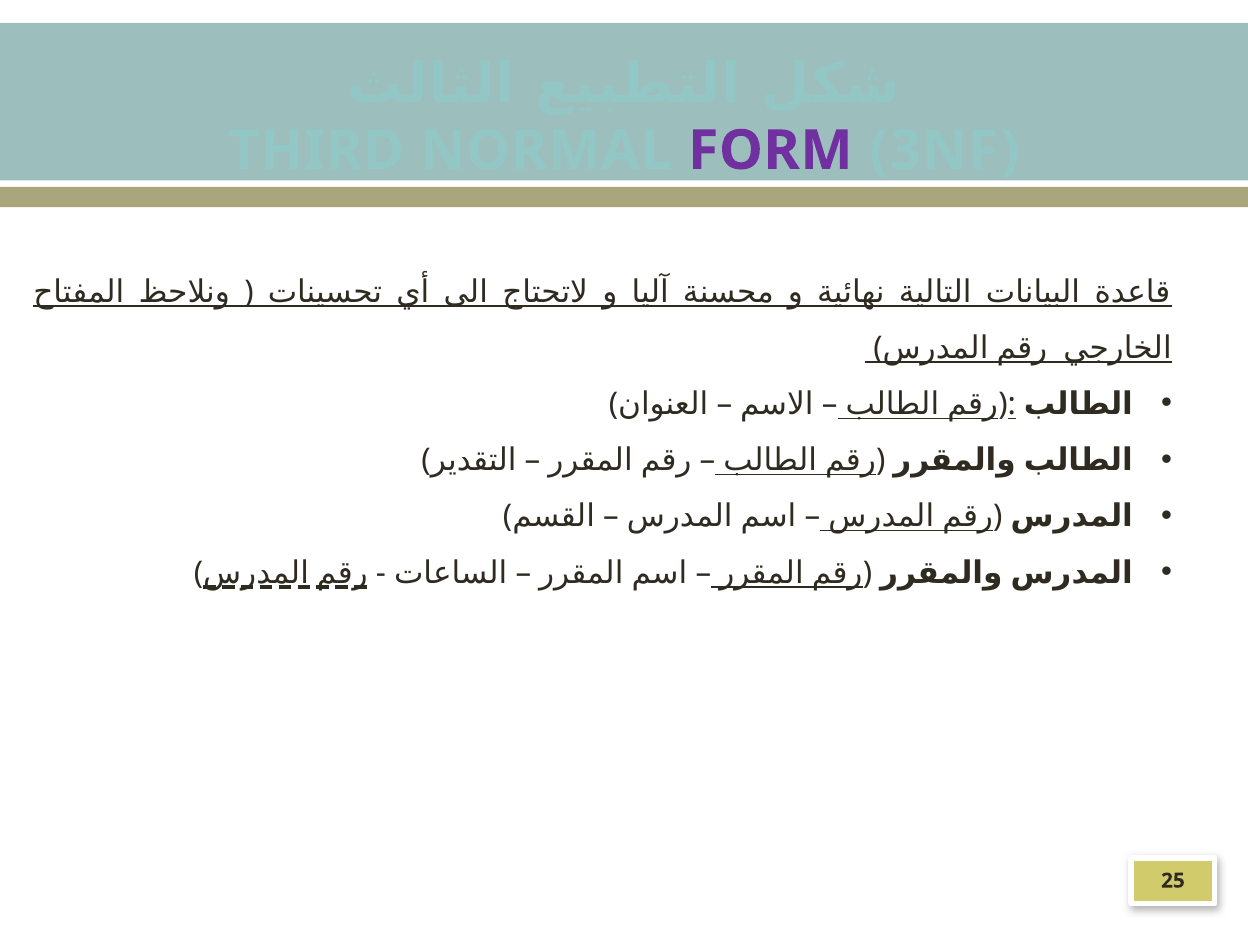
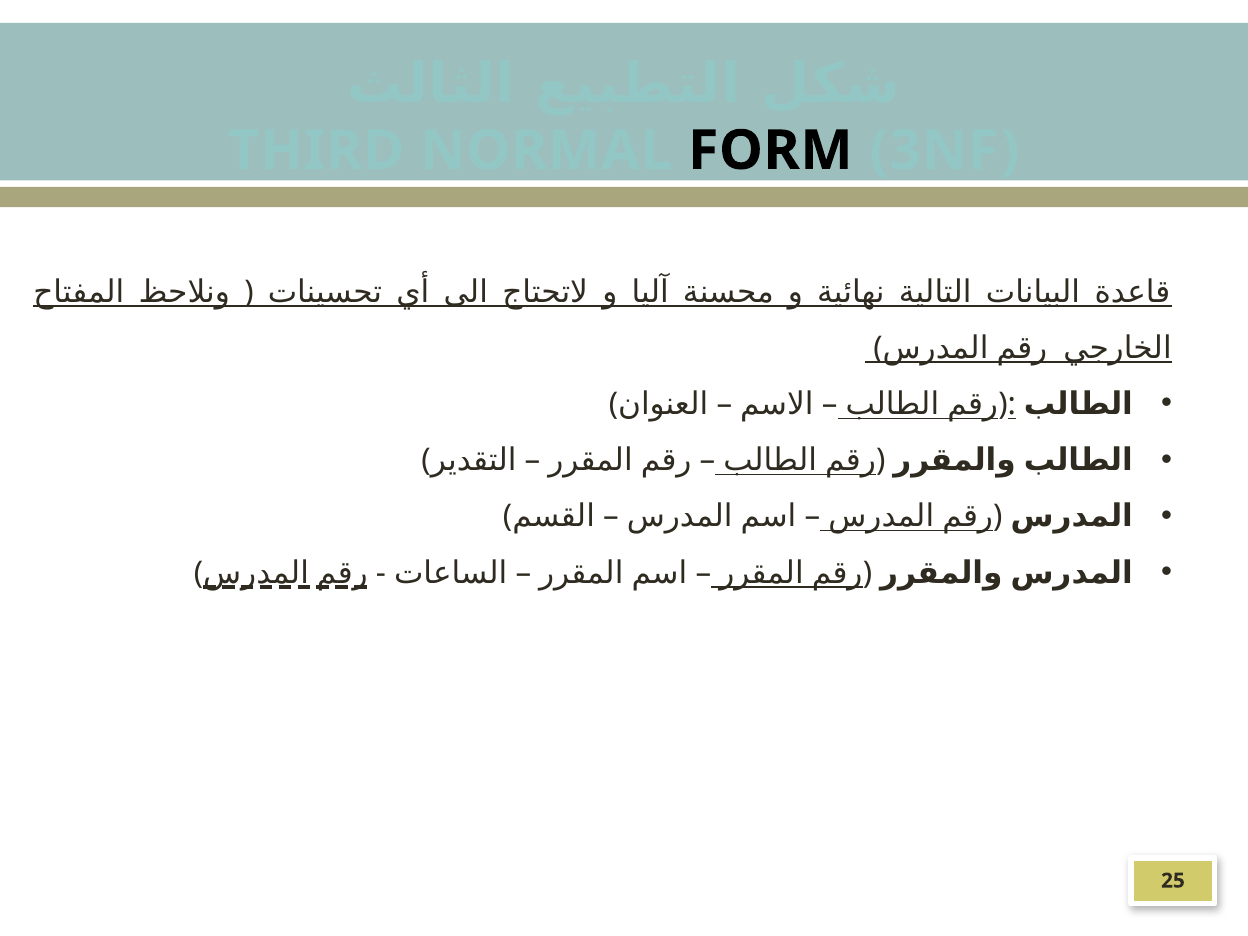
FORM colour: purple -> black
